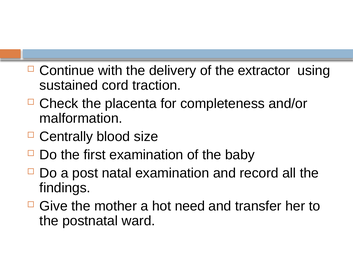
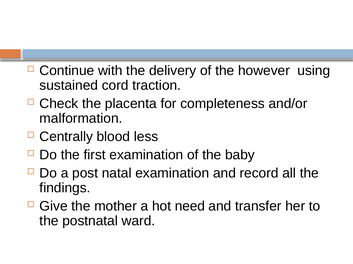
extractor: extractor -> however
size: size -> less
